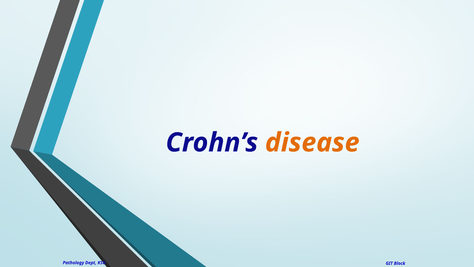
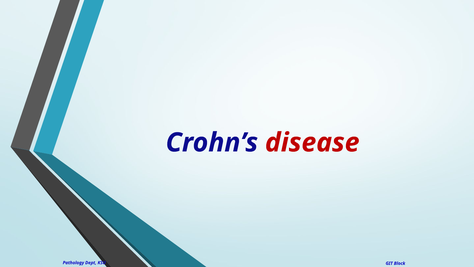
disease colour: orange -> red
